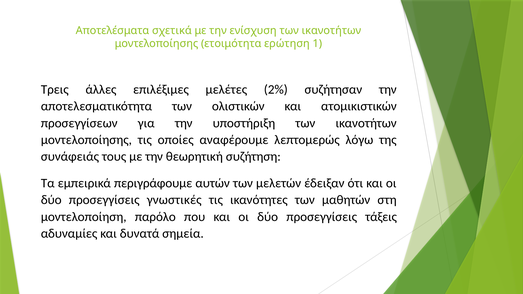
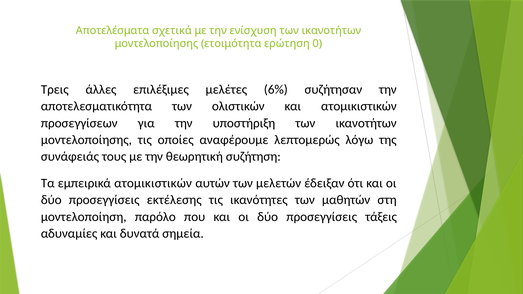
1: 1 -> 0
2%: 2% -> 6%
εμπειρικά περιγράφουμε: περιγράφουμε -> ατομικιστικών
γνωστικές: γνωστικές -> εκτέλεσης
